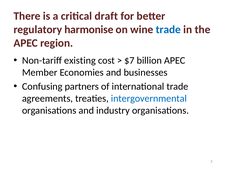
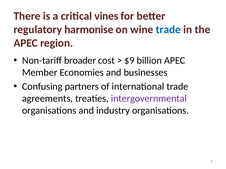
draft: draft -> vines
existing: existing -> broader
$7: $7 -> $9
intergovernmental colour: blue -> purple
